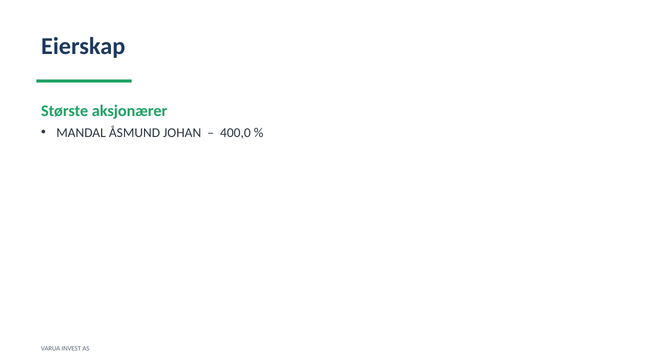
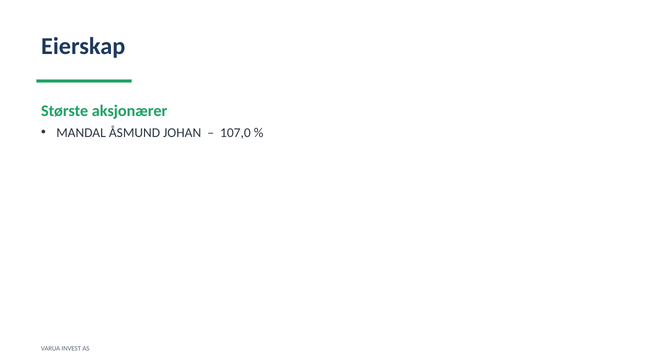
400,0: 400,0 -> 107,0
